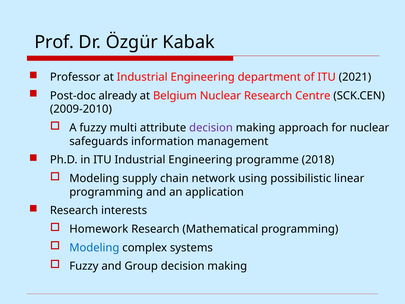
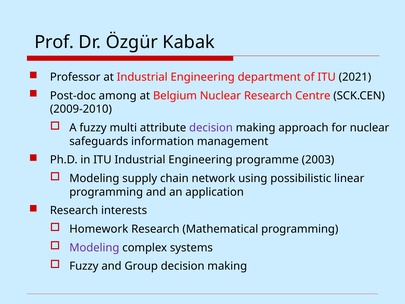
already: already -> among
2018: 2018 -> 2003
Modeling at (94, 247) colour: blue -> purple
